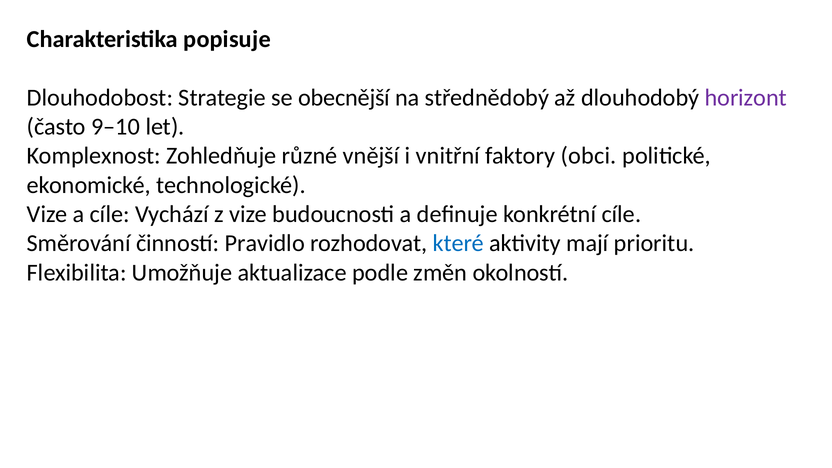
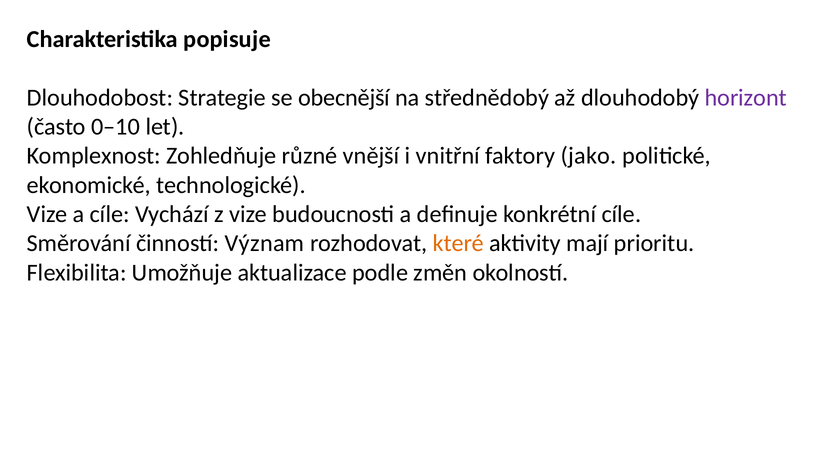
9–10: 9–10 -> 0–10
obci: obci -> jako
Pravidlo: Pravidlo -> Význam
které colour: blue -> orange
